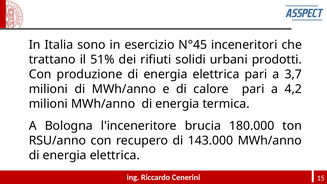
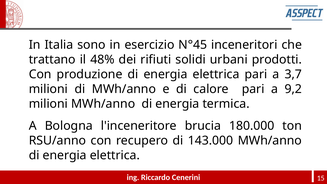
51%: 51% -> 48%
4,2: 4,2 -> 9,2
